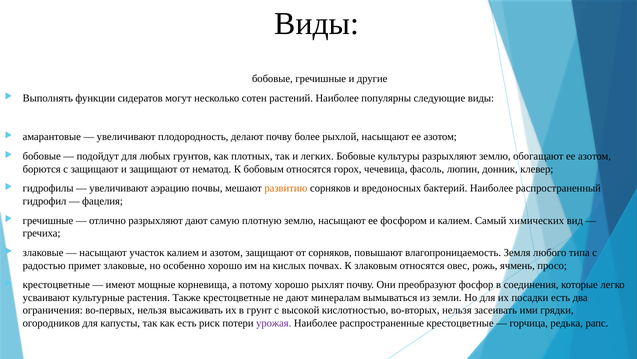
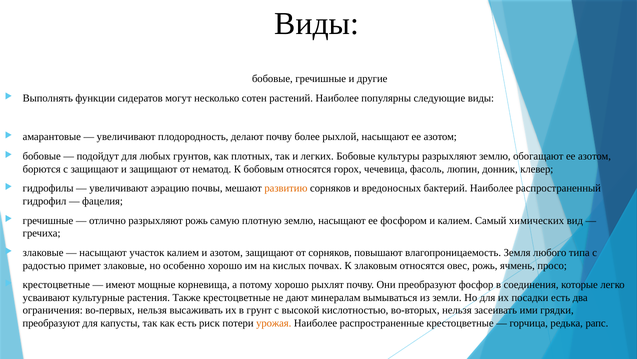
разрыхляют дают: дают -> рожь
огородников at (51, 323): огородников -> преобразуют
урожая colour: purple -> orange
